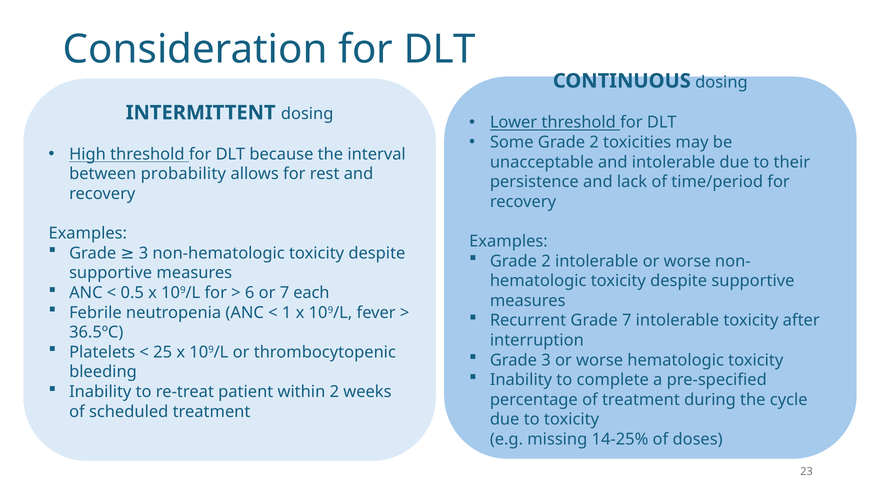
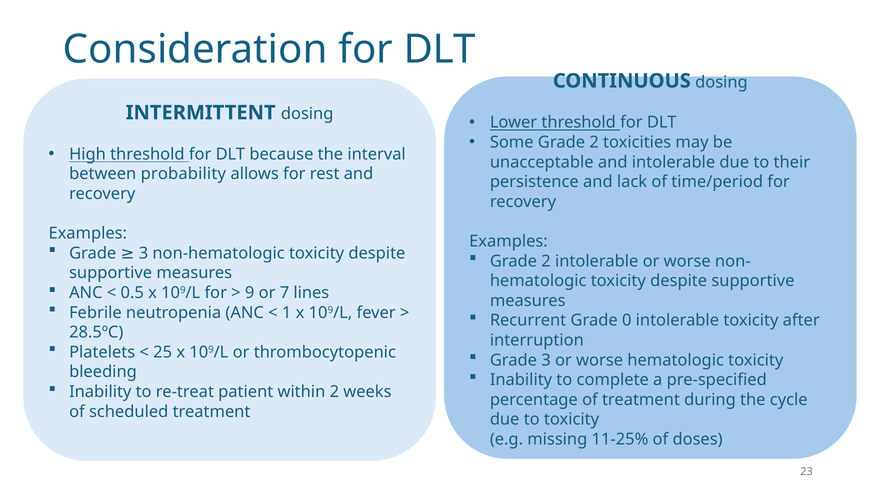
6: 6 -> 9
each: each -> lines
Grade 7: 7 -> 0
36.5ºC: 36.5ºC -> 28.5ºC
14-25%: 14-25% -> 11-25%
